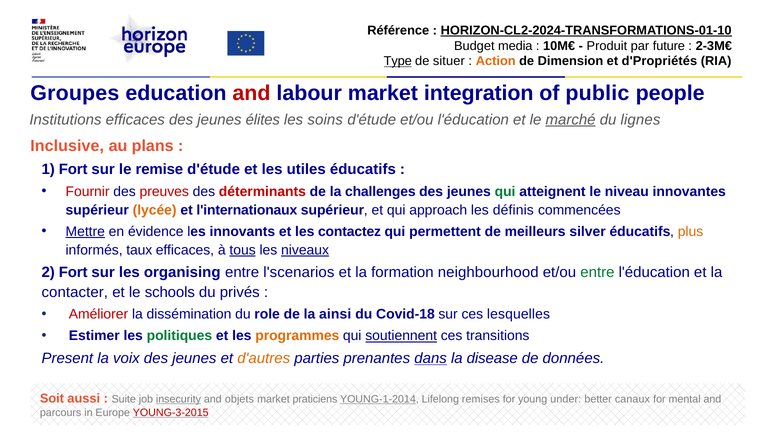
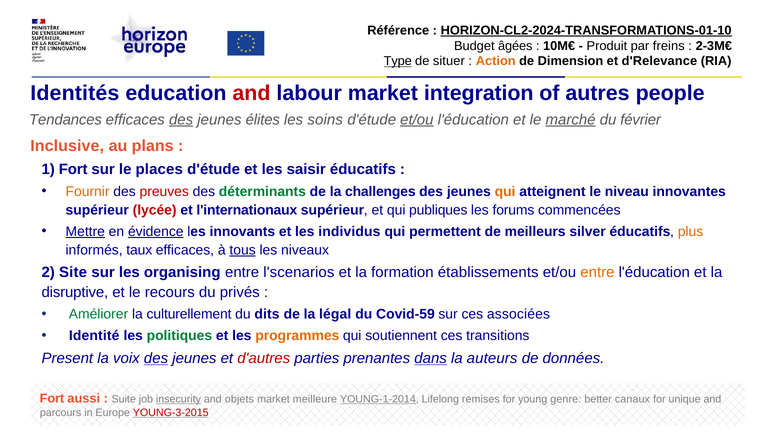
media: media -> âgées
future: future -> freins
d'Propriétés: d'Propriétés -> d'Relevance
Groupes: Groupes -> Identités
public: public -> autres
Institutions: Institutions -> Tendances
des at (181, 120) underline: none -> present
et/ou at (417, 120) underline: none -> present
lignes: lignes -> février
remise: remise -> places
utiles: utiles -> saisir
Fournir colour: red -> orange
déterminants colour: red -> green
qui at (505, 192) colour: green -> orange
lycée colour: orange -> red
approach: approach -> publiques
définis: définis -> forums
évidence underline: none -> present
contactez: contactez -> individus
niveaux underline: present -> none
2 Fort: Fort -> Site
neighbourhood: neighbourhood -> établissements
entre at (597, 273) colour: green -> orange
contacter: contacter -> disruptive
schools: schools -> recours
Améliorer colour: red -> green
dissémination: dissémination -> culturellement
role: role -> dits
ainsi: ainsi -> légal
Covid-18: Covid-18 -> Covid-59
lesquelles: lesquelles -> associées
Estimer: Estimer -> Identité
soutiennent underline: present -> none
des at (156, 358) underline: none -> present
d'autres colour: orange -> red
disease: disease -> auteurs
Soit at (52, 399): Soit -> Fort
praticiens: praticiens -> meilleure
under: under -> genre
mental: mental -> unique
